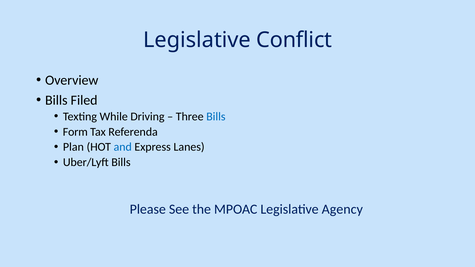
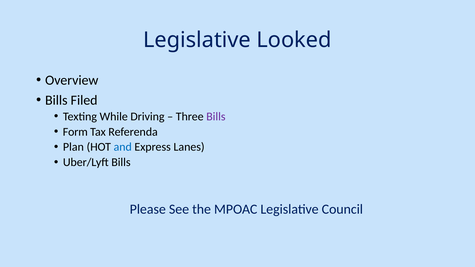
Conflict: Conflict -> Looked
Bills at (216, 117) colour: blue -> purple
Agency: Agency -> Council
